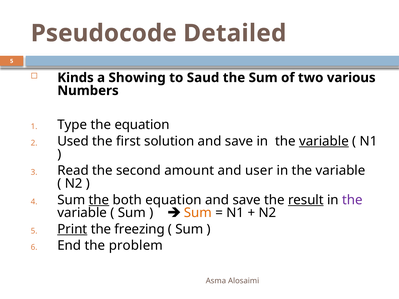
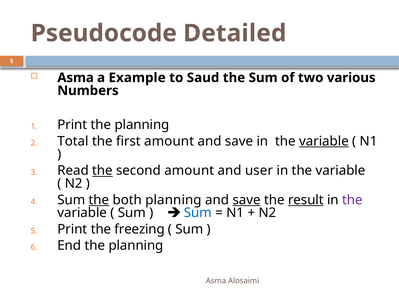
Kinds at (76, 78): Kinds -> Asma
Showing: Showing -> Example
Type at (72, 125): Type -> Print
equation at (142, 125): equation -> planning
Used: Used -> Total
first solution: solution -> amount
the at (102, 171) underline: none -> present
both equation: equation -> planning
save at (247, 200) underline: none -> present
Sum at (198, 213) colour: orange -> blue
Print at (72, 229) underline: present -> none
End the problem: problem -> planning
